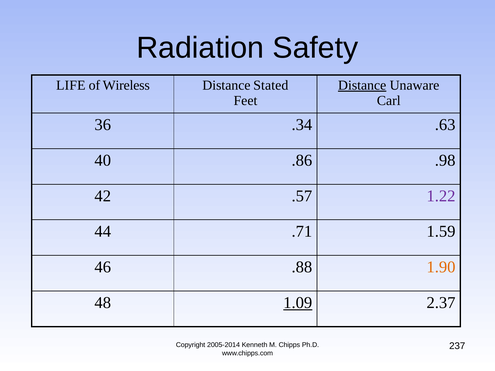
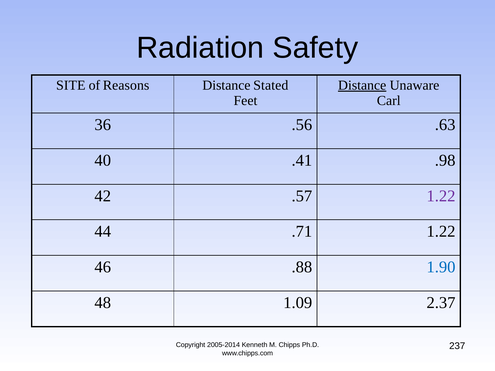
LIFE: LIFE -> SITE
Wireless: Wireless -> Reasons
.34: .34 -> .56
.86: .86 -> .41
.71 1.59: 1.59 -> 1.22
1.90 colour: orange -> blue
1.09 underline: present -> none
